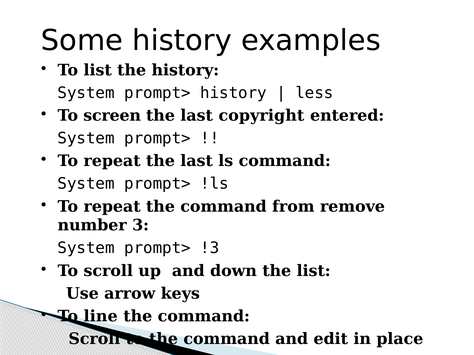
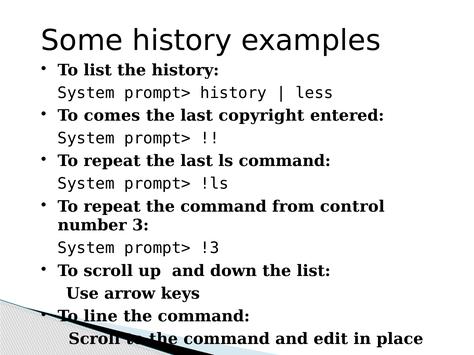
screen: screen -> comes
remove: remove -> control
